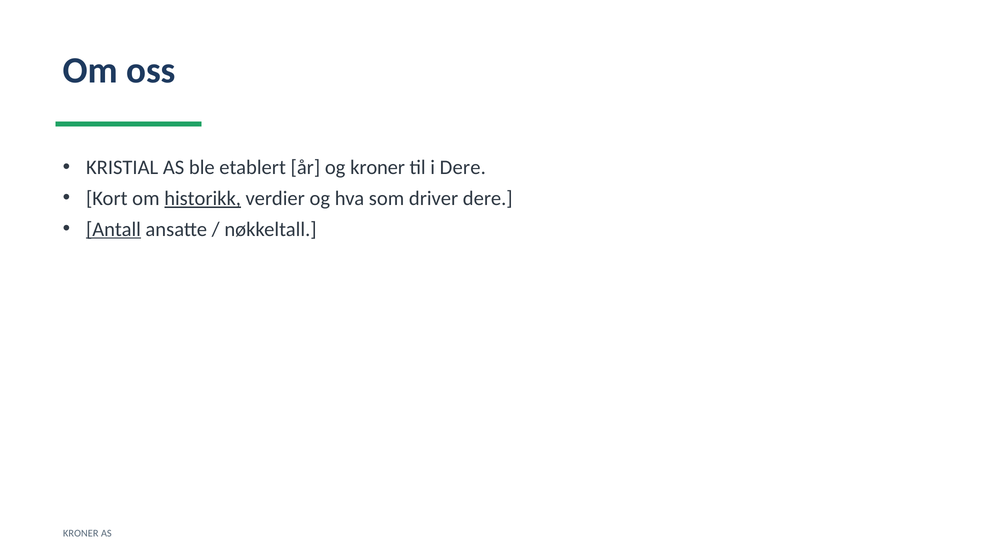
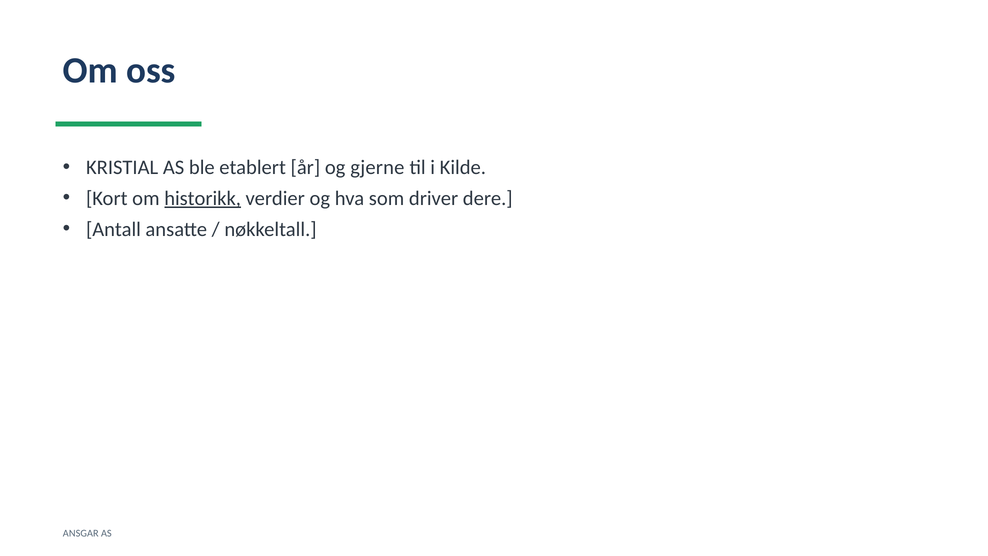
og kroner: kroner -> gjerne
i Dere: Dere -> Kilde
Antall underline: present -> none
KRONER at (81, 533): KRONER -> ANSGAR
